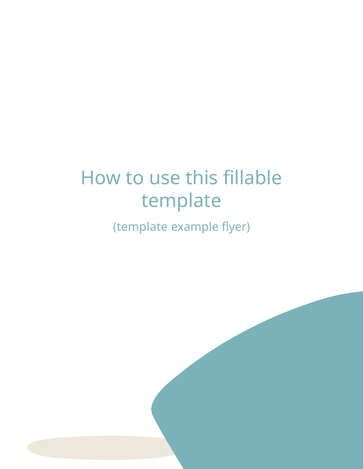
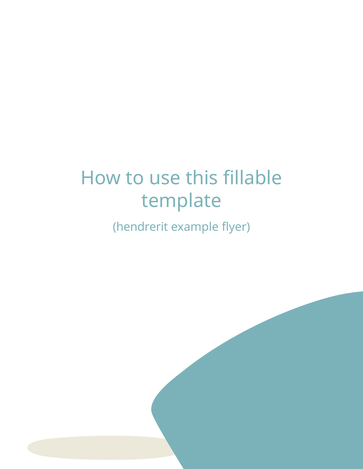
template at (140, 227): template -> hendrerit
